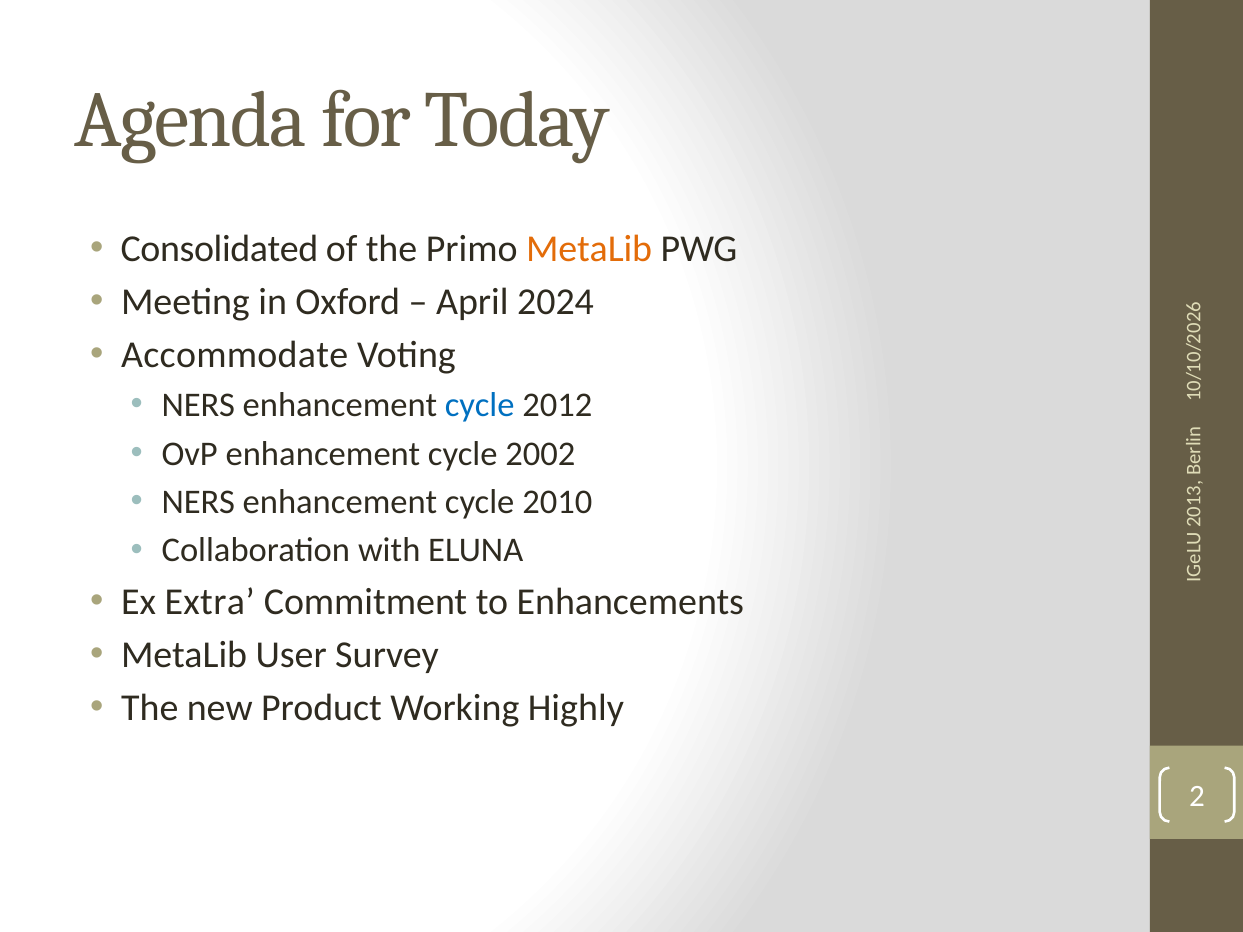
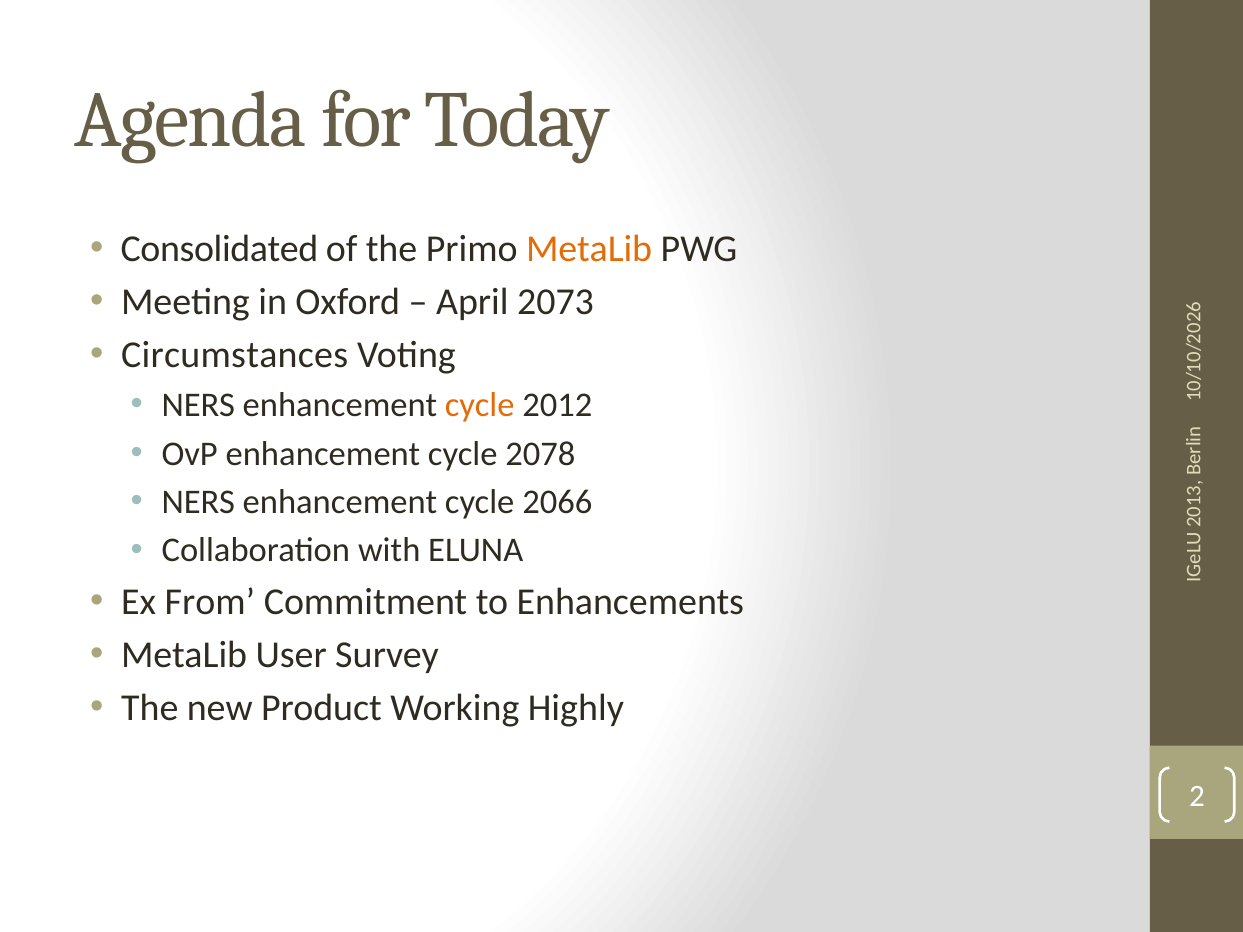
2024: 2024 -> 2073
Accommodate: Accommodate -> Circumstances
cycle at (480, 406) colour: blue -> orange
2002: 2002 -> 2078
2010: 2010 -> 2066
Extra: Extra -> From
